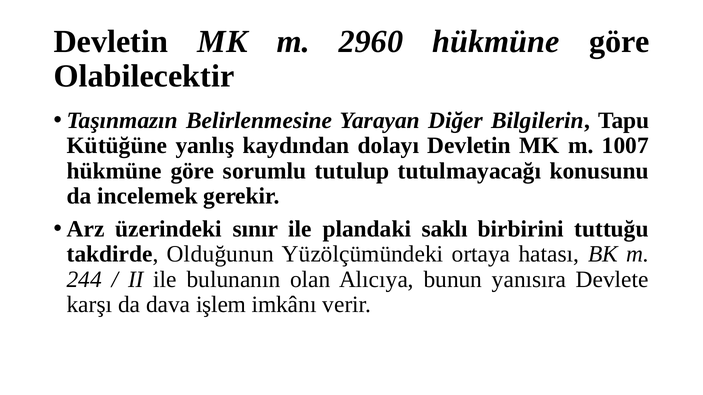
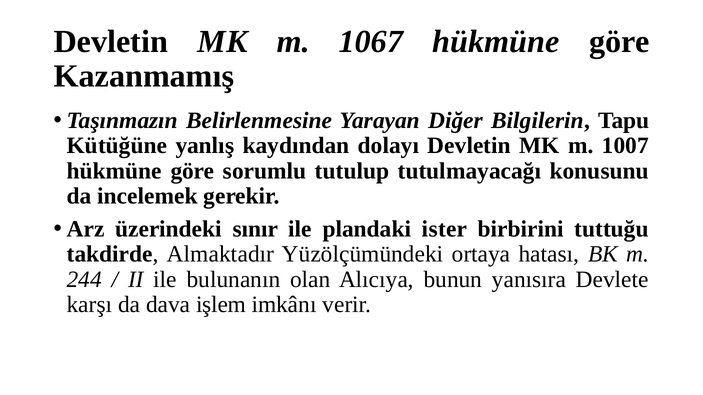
2960: 2960 -> 1067
Olabilecektir: Olabilecektir -> Kazanmamış
saklı: saklı -> ister
Olduğunun: Olduğunun -> Almaktadır
